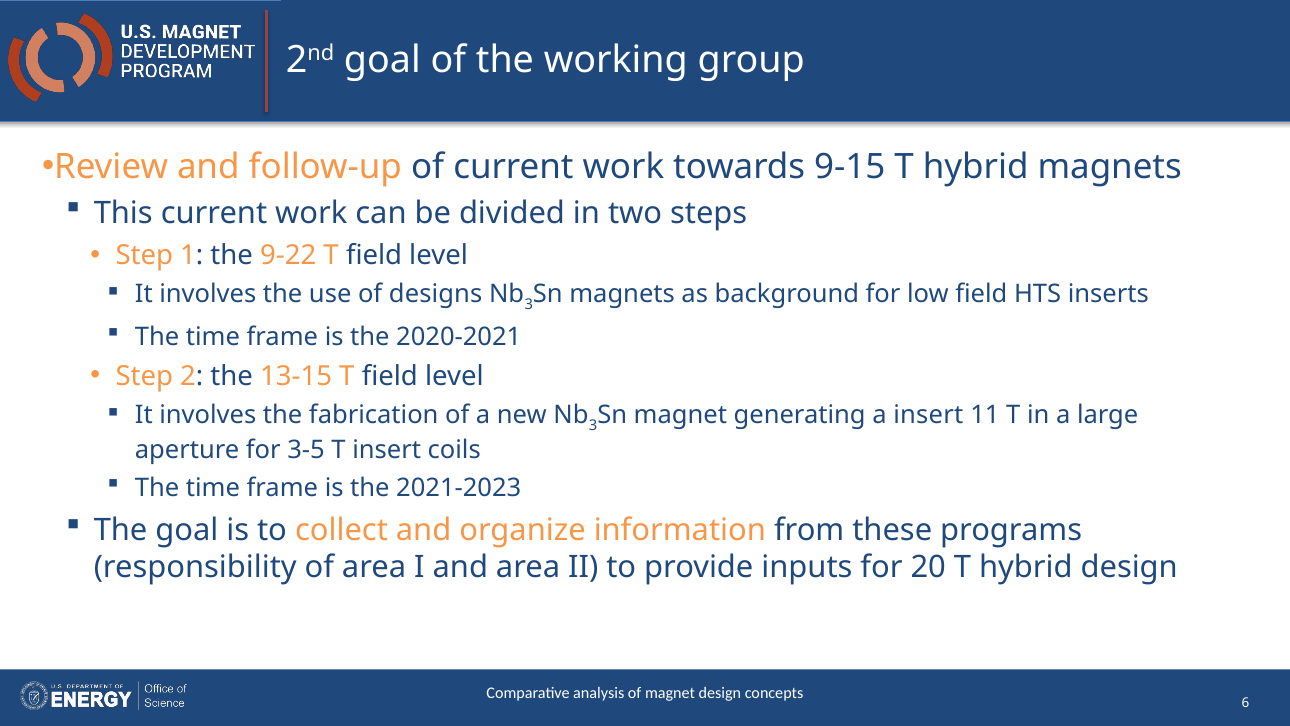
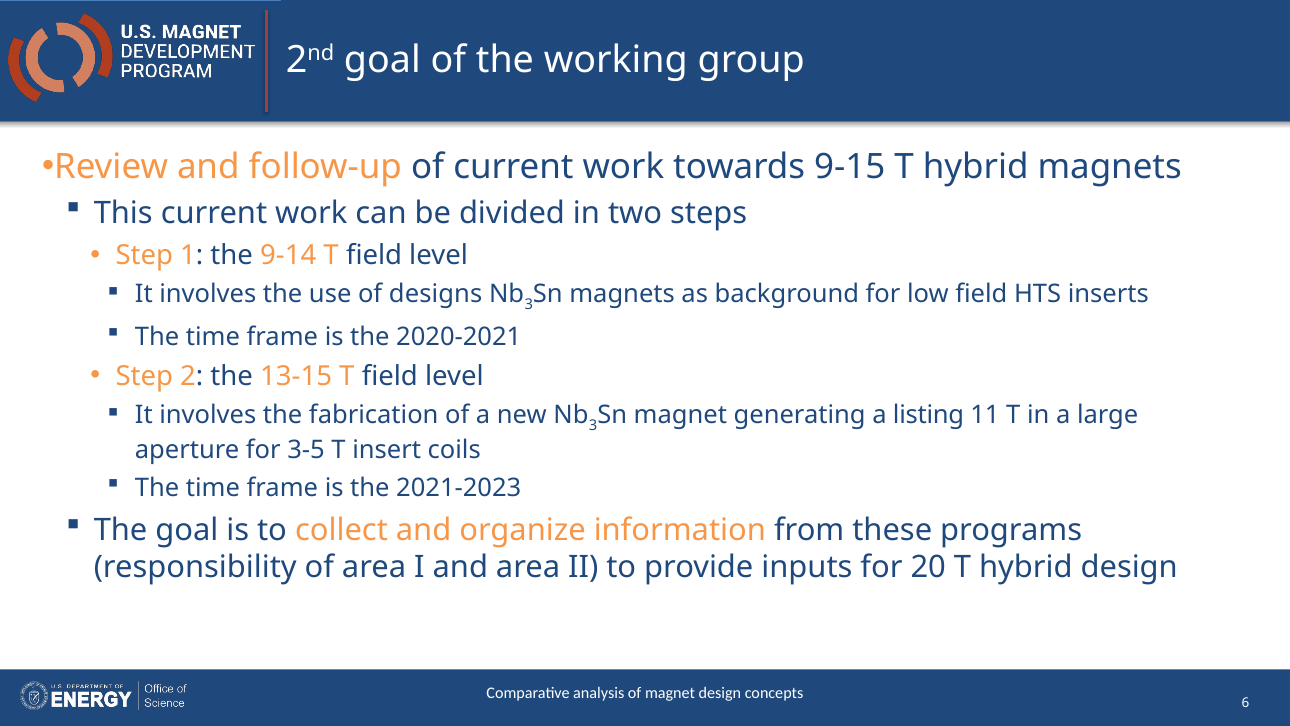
9-22: 9-22 -> 9-14
a insert: insert -> listing
